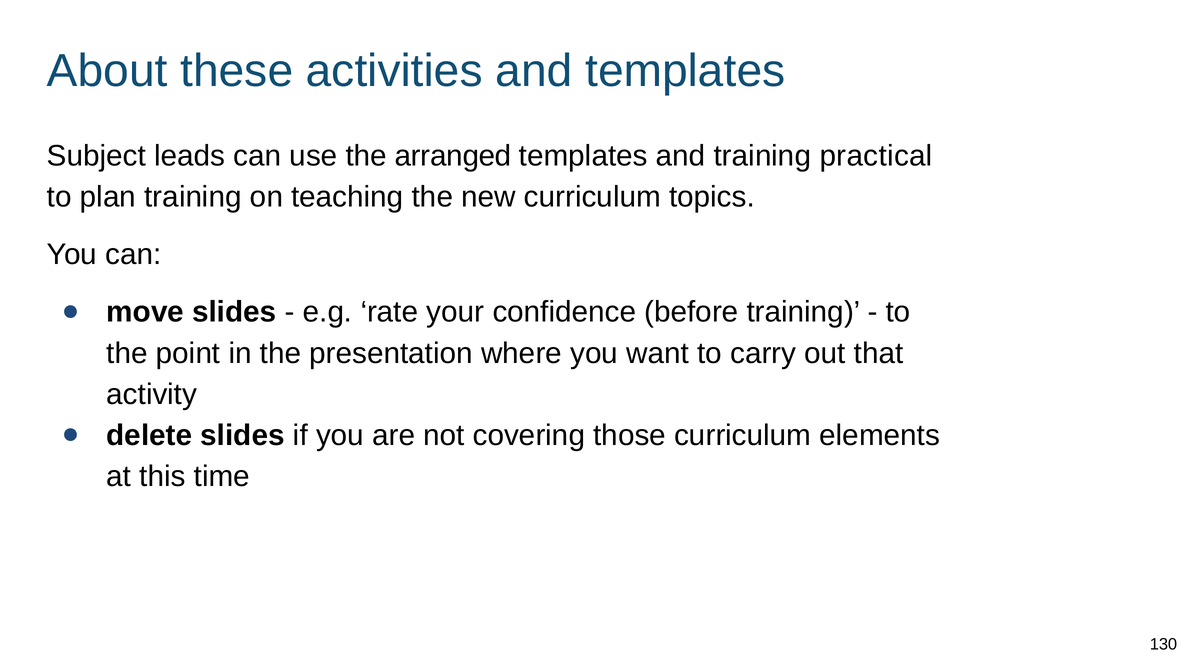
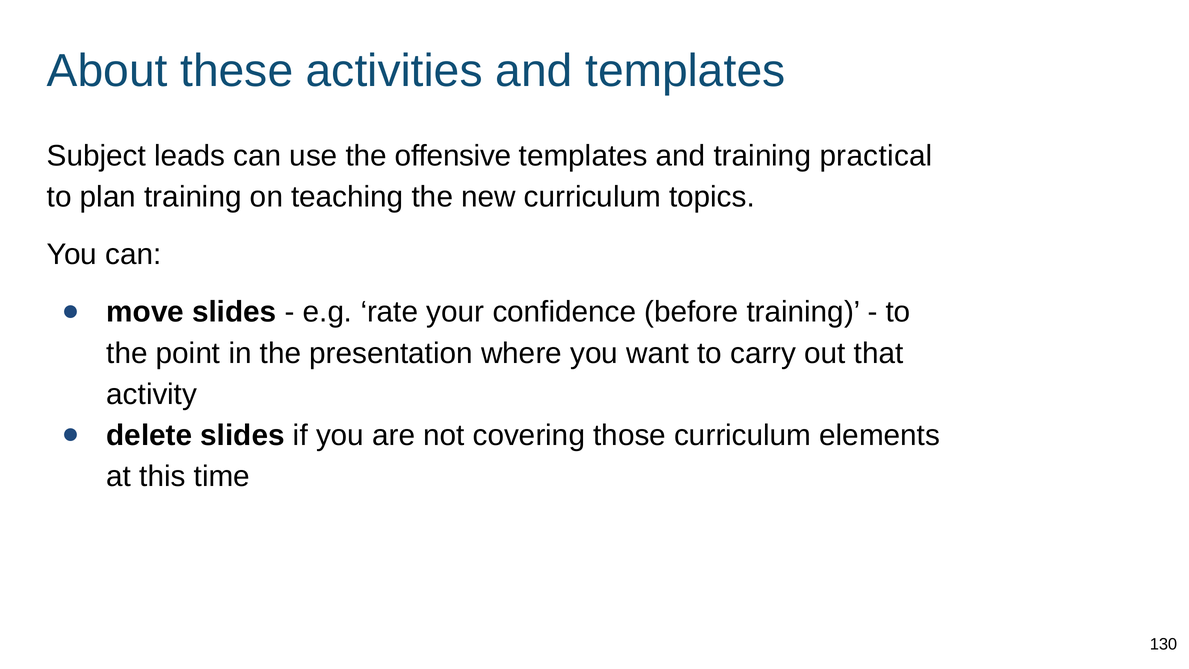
arranged: arranged -> offensive
